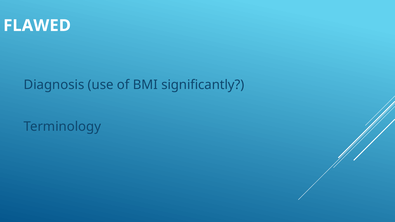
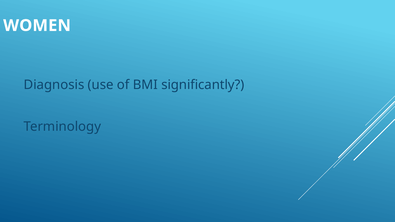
FLAWED: FLAWED -> WOMEN
